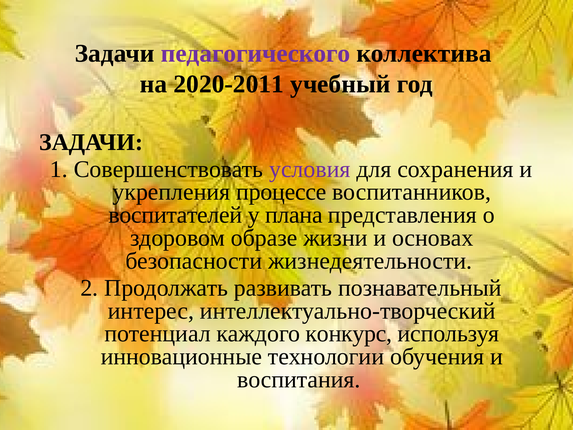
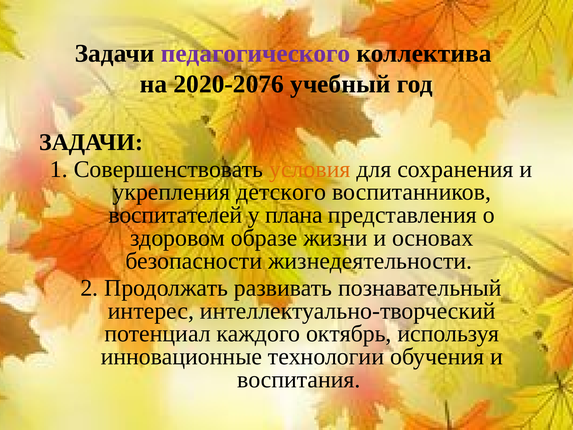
2020-2011: 2020-2011 -> 2020-2076
условия colour: purple -> orange
процессе: процессе -> детского
конкурс: конкурс -> октябрь
